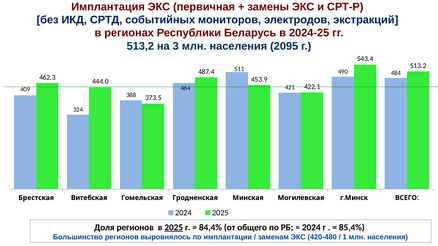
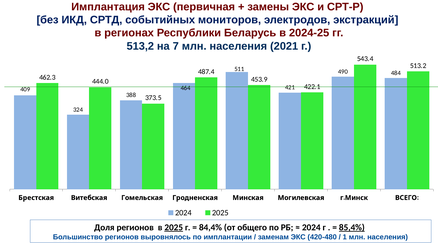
3: 3 -> 7
2095: 2095 -> 2021
85,4% underline: none -> present
